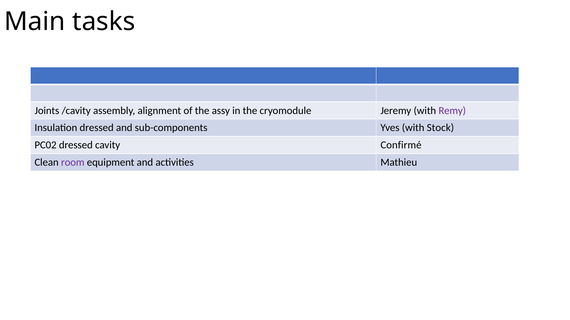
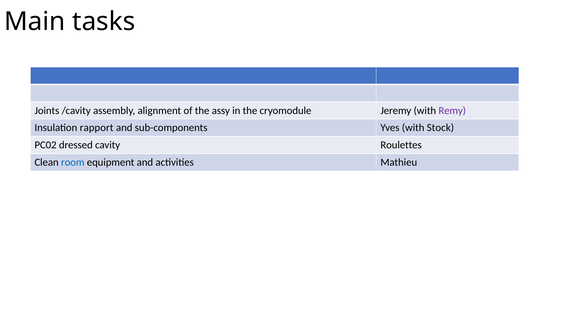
Insulation dressed: dressed -> rapport
Confirmé: Confirmé -> Roulettes
room colour: purple -> blue
